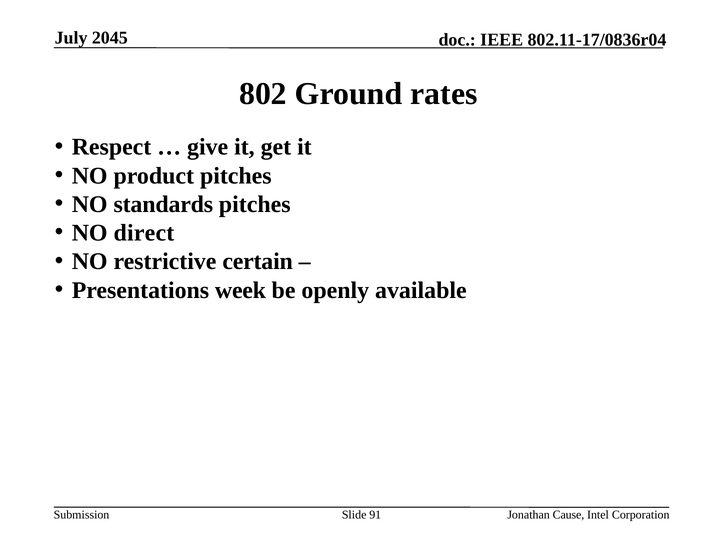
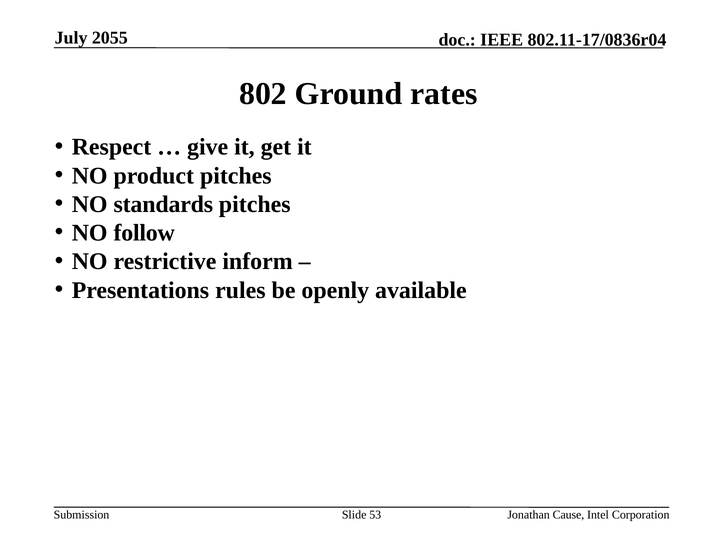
2045: 2045 -> 2055
direct: direct -> follow
certain: certain -> inform
week: week -> rules
91: 91 -> 53
